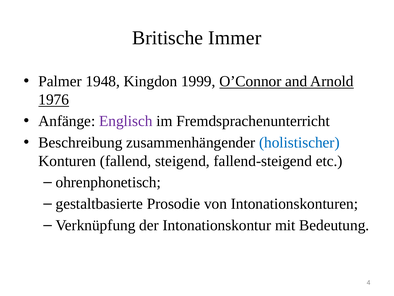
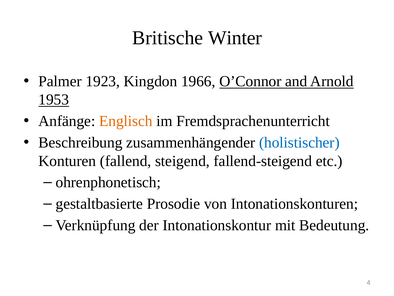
Immer: Immer -> Winter
1948: 1948 -> 1923
1999: 1999 -> 1966
1976: 1976 -> 1953
Englisch colour: purple -> orange
